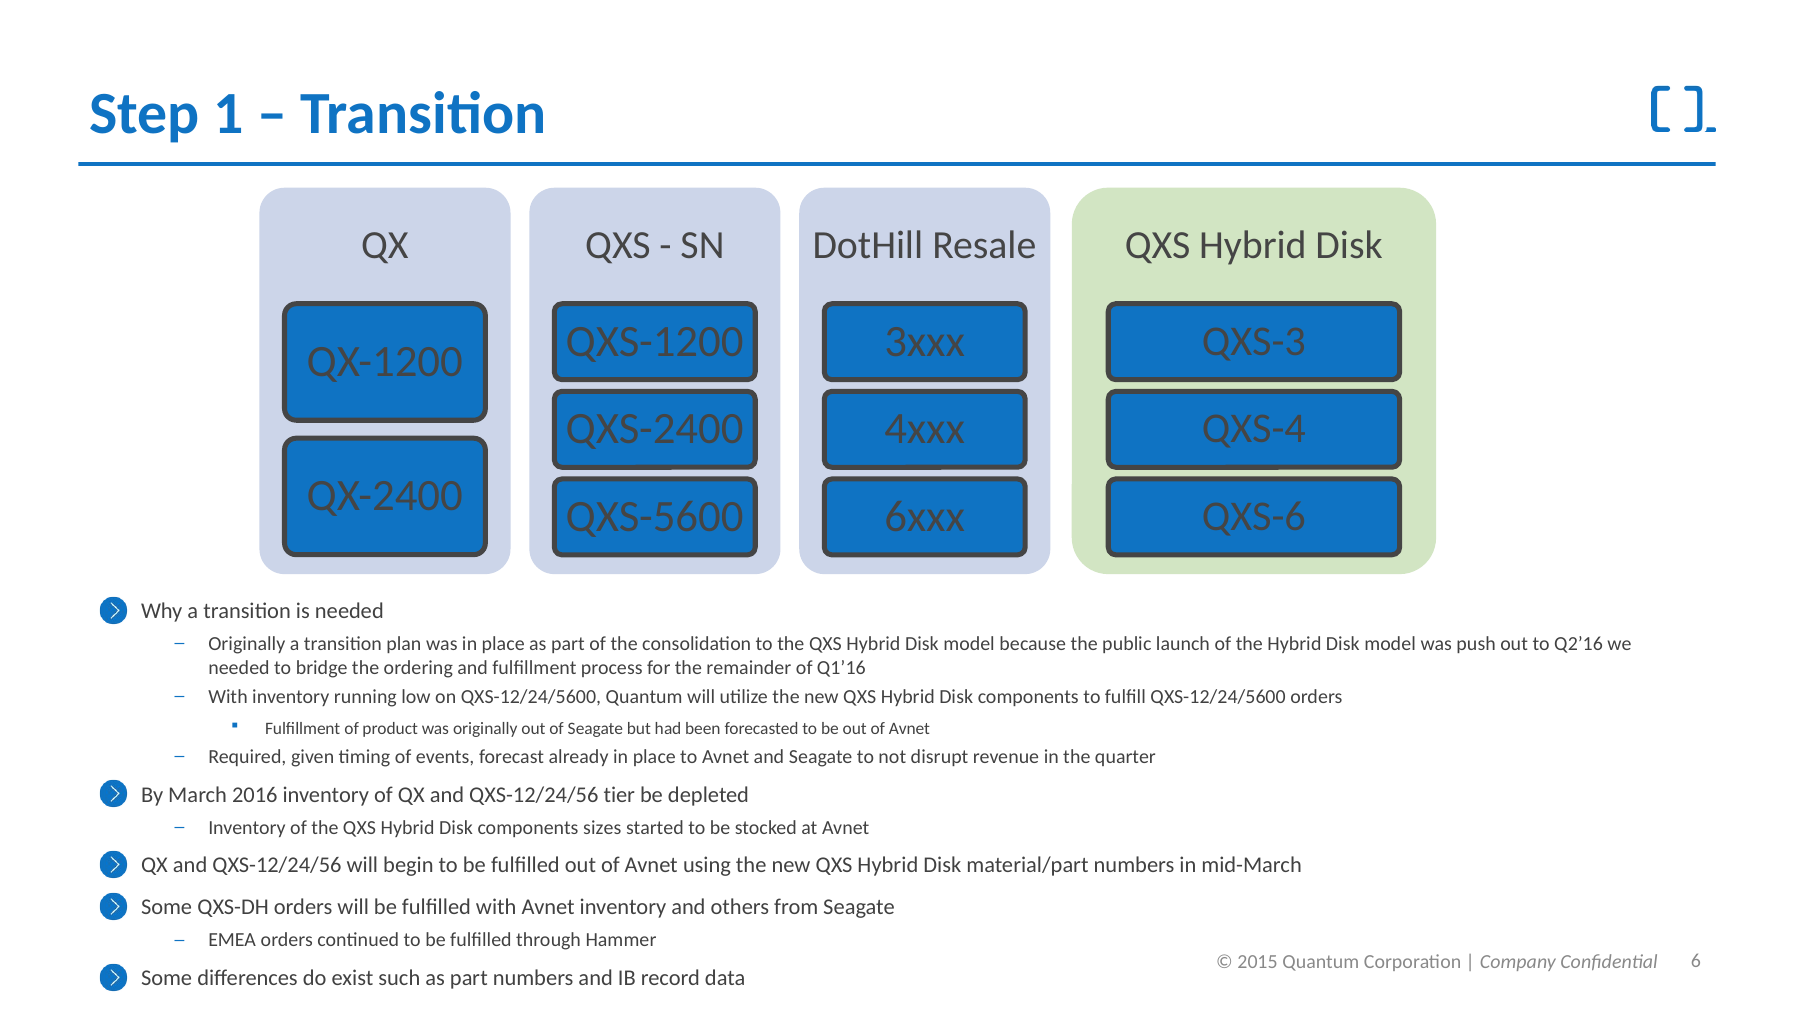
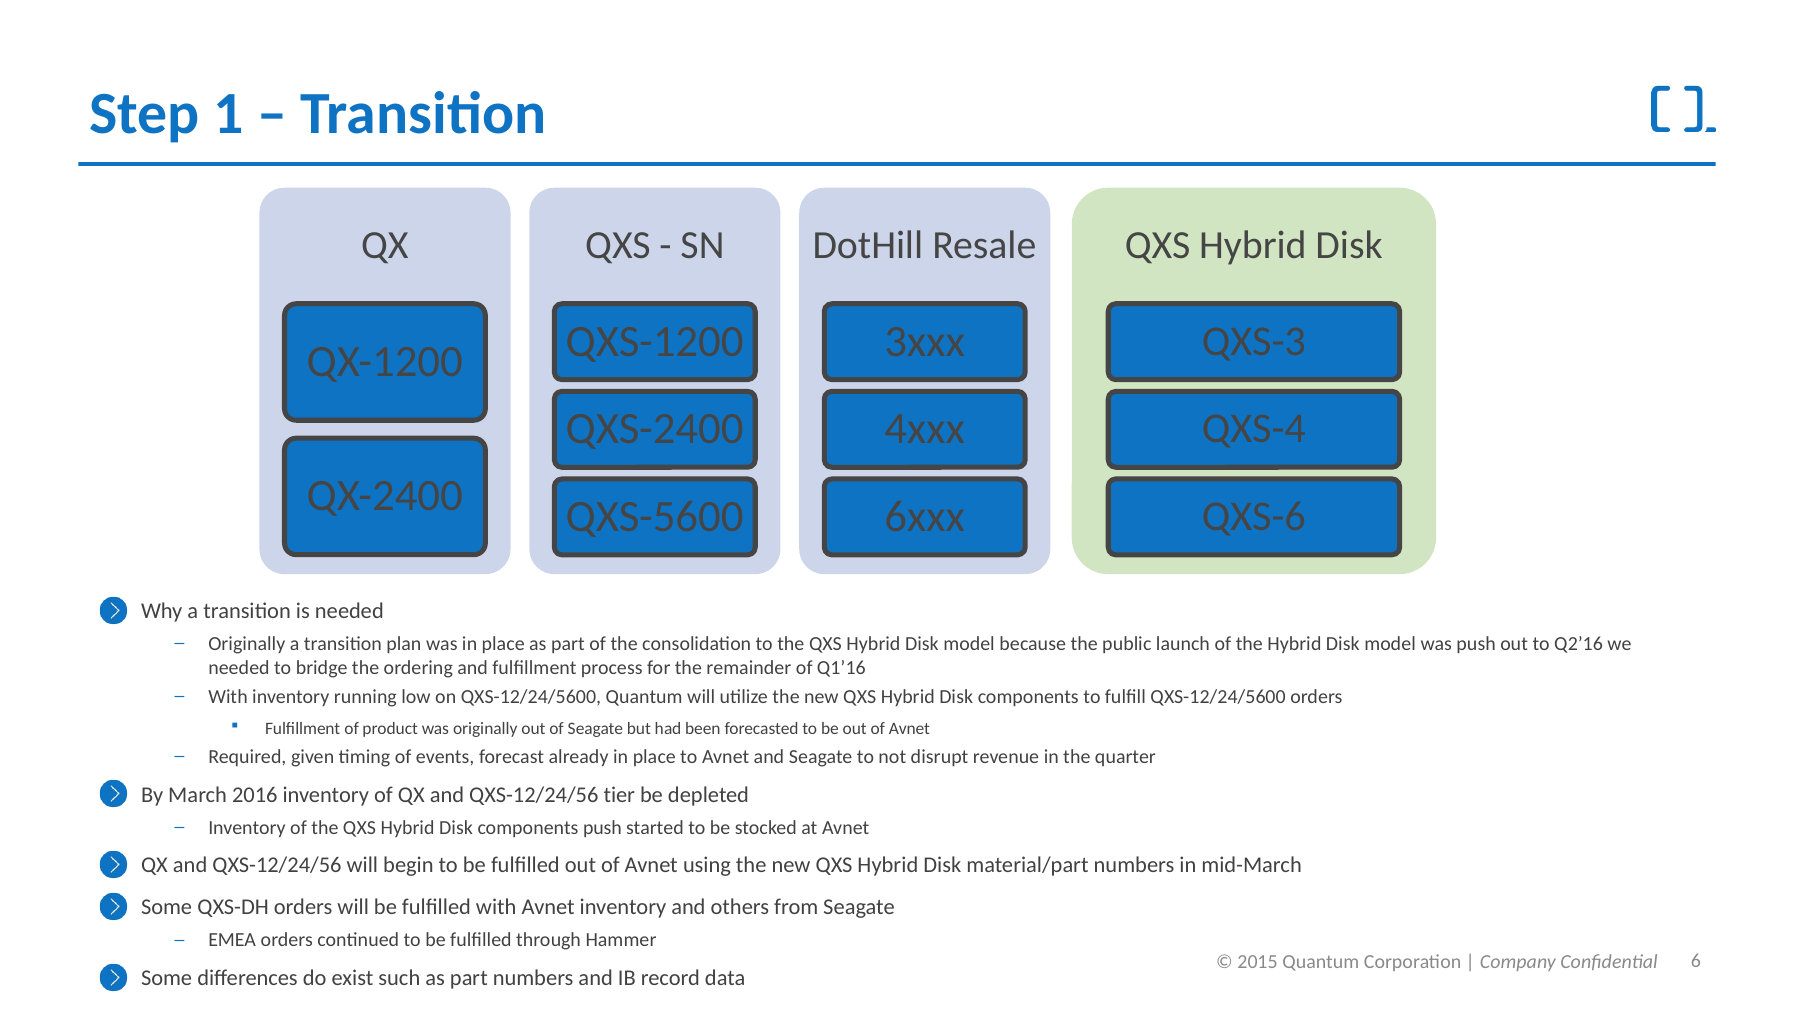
components sizes: sizes -> push
